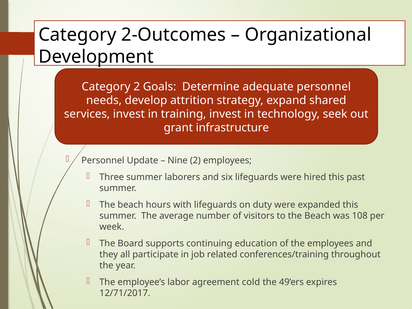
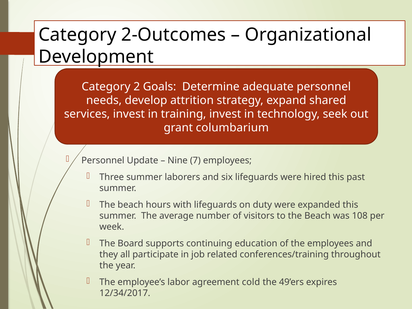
infrastructure: infrastructure -> columbarium
Nine 2: 2 -> 7
12/71/2017: 12/71/2017 -> 12/34/2017
